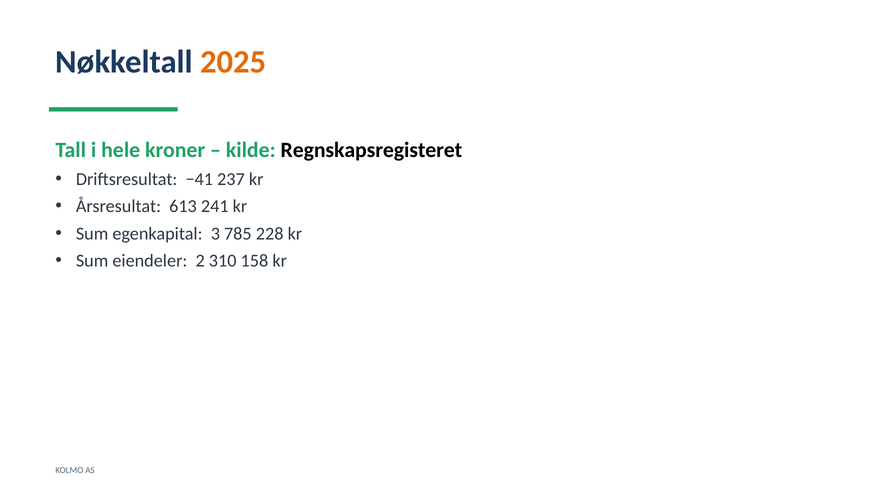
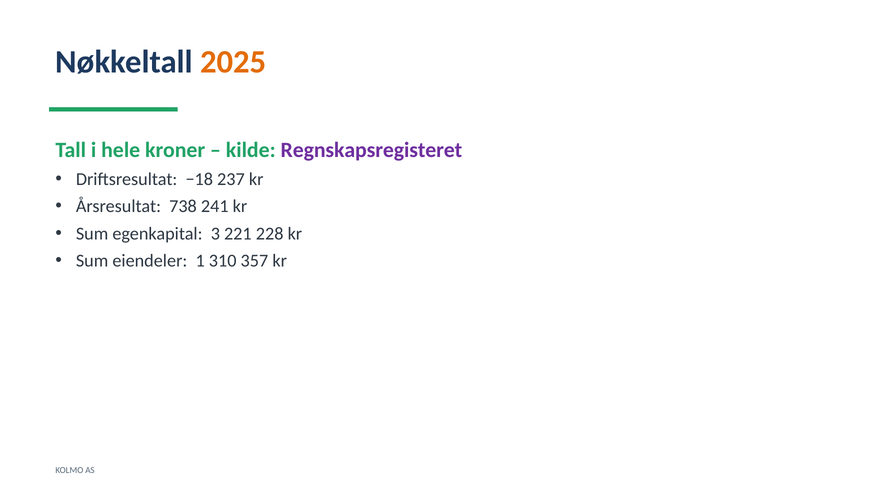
Regnskapsregisteret colour: black -> purple
−41: −41 -> −18
613: 613 -> 738
785: 785 -> 221
2: 2 -> 1
158: 158 -> 357
